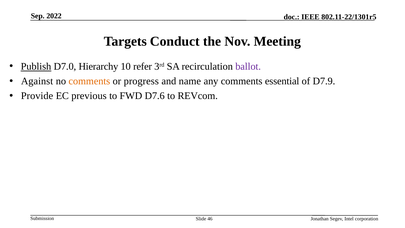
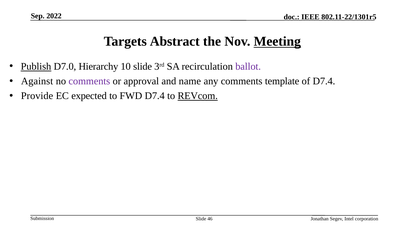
Conduct: Conduct -> Abstract
Meeting underline: none -> present
10 refer: refer -> slide
comments at (89, 81) colour: orange -> purple
progress: progress -> approval
essential: essential -> template
of D7.9: D7.9 -> D7.4
previous: previous -> expected
FWD D7.6: D7.6 -> D7.4
REVcom underline: none -> present
